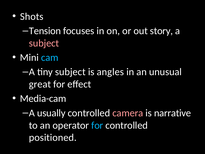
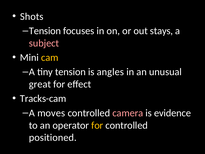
story: story -> stays
cam colour: light blue -> yellow
tiny subject: subject -> tension
Media-cam: Media-cam -> Tracks-cam
usually: usually -> moves
narrative: narrative -> evidence
for at (97, 125) colour: light blue -> yellow
